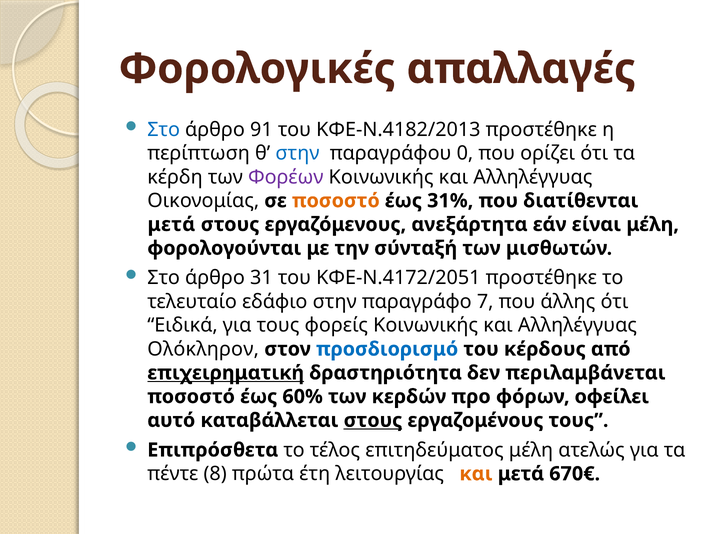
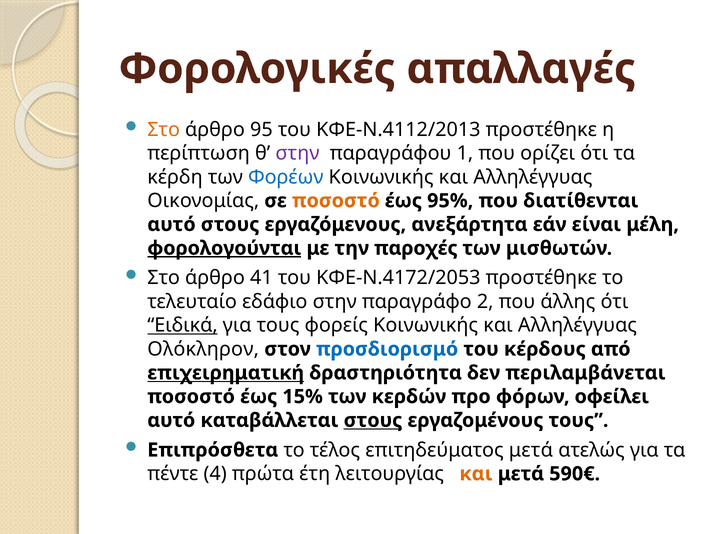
Στο at (164, 130) colour: blue -> orange
91: 91 -> 95
ΚΦΕ-Ν.4182/2013: ΚΦΕ-Ν.4182/2013 -> ΚΦΕ-Ν.4112/2013
στην at (297, 153) colour: blue -> purple
0: 0 -> 1
Φορέων colour: purple -> blue
31%: 31% -> 95%
μετά at (171, 224): μετά -> αυτό
φορολογούνται underline: none -> present
σύνταξή: σύνταξή -> παροχές
31: 31 -> 41
ΚΦΕ-Ν.4172/2051: ΚΦΕ-Ν.4172/2051 -> ΚΦΕ-Ν.4172/2053
7: 7 -> 2
Ειδικά underline: none -> present
60%: 60% -> 15%
επιτηδεύματος μέλη: μέλη -> μετά
8: 8 -> 4
670€: 670€ -> 590€
